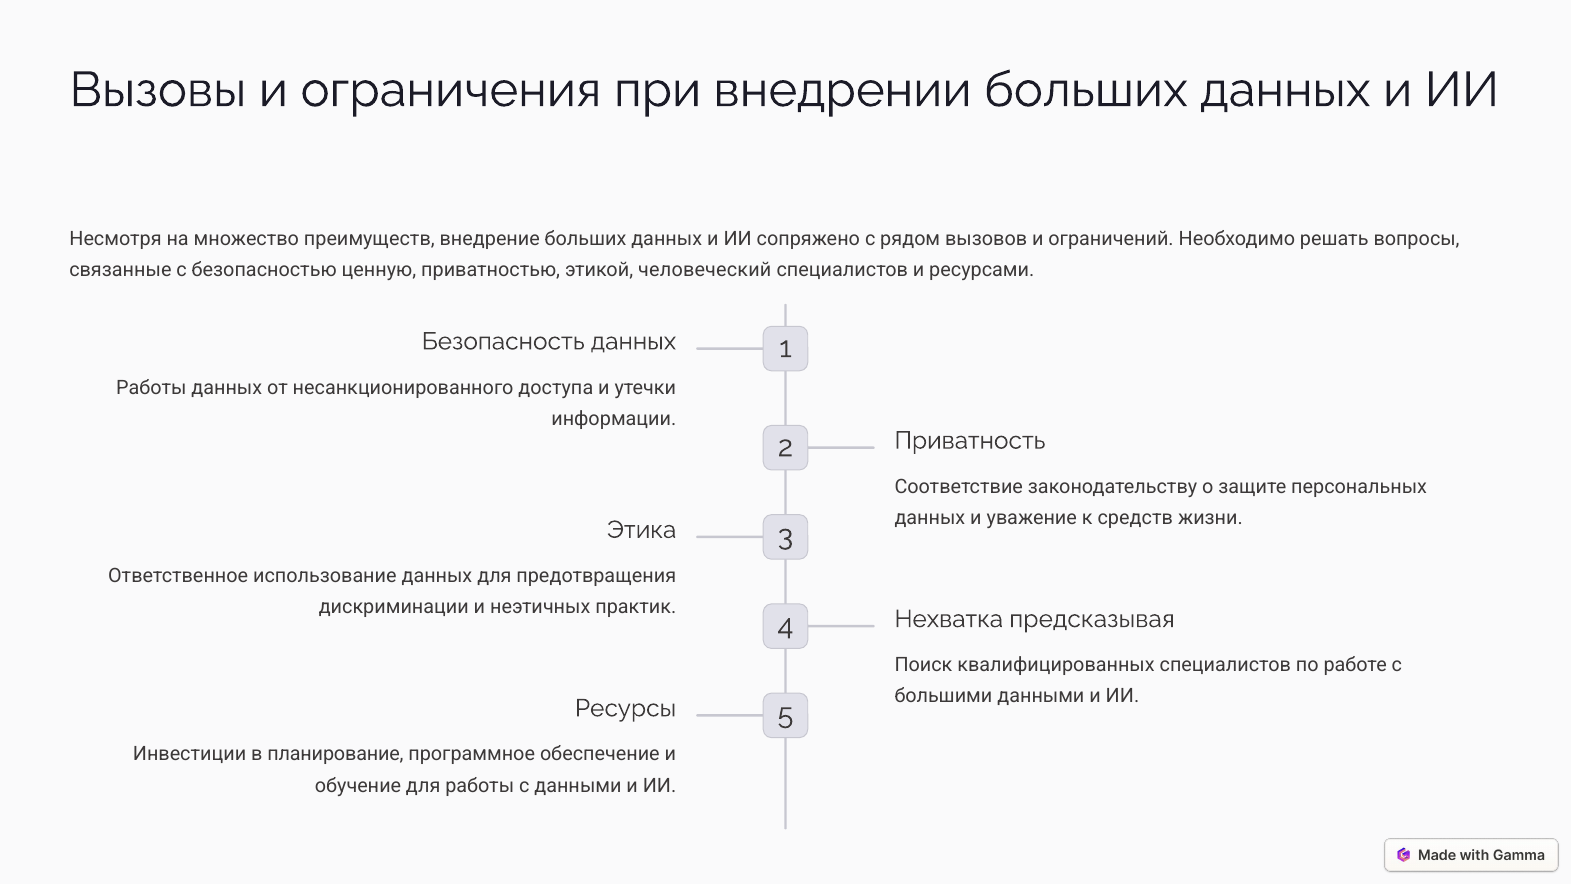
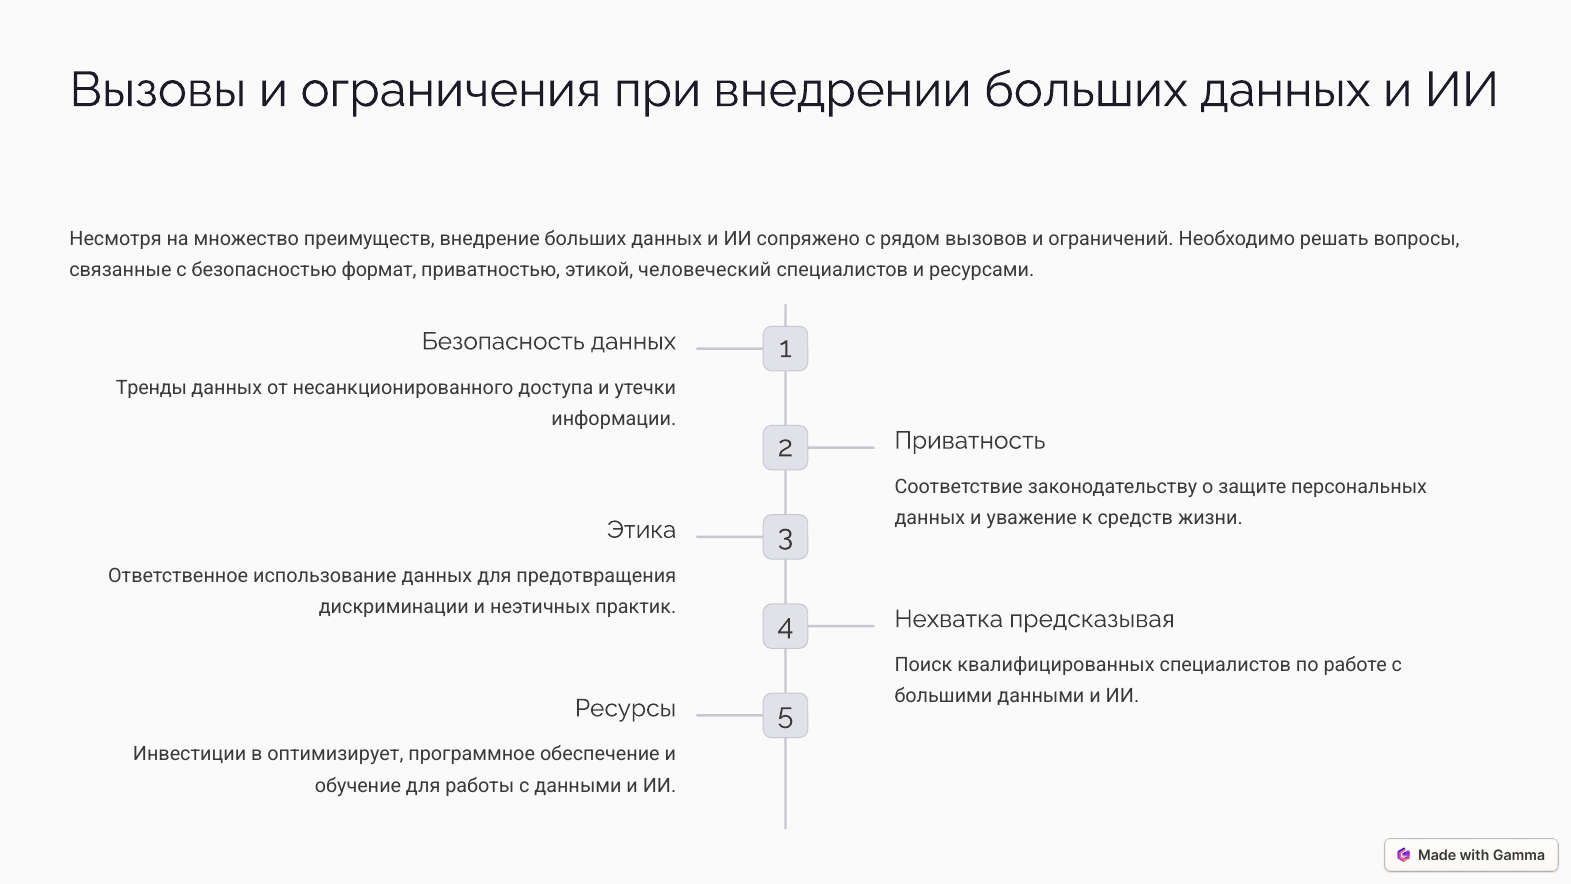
ценную: ценную -> формат
Работы at (151, 387): Работы -> Тренды
планирование: планирование -> оптимизирует
